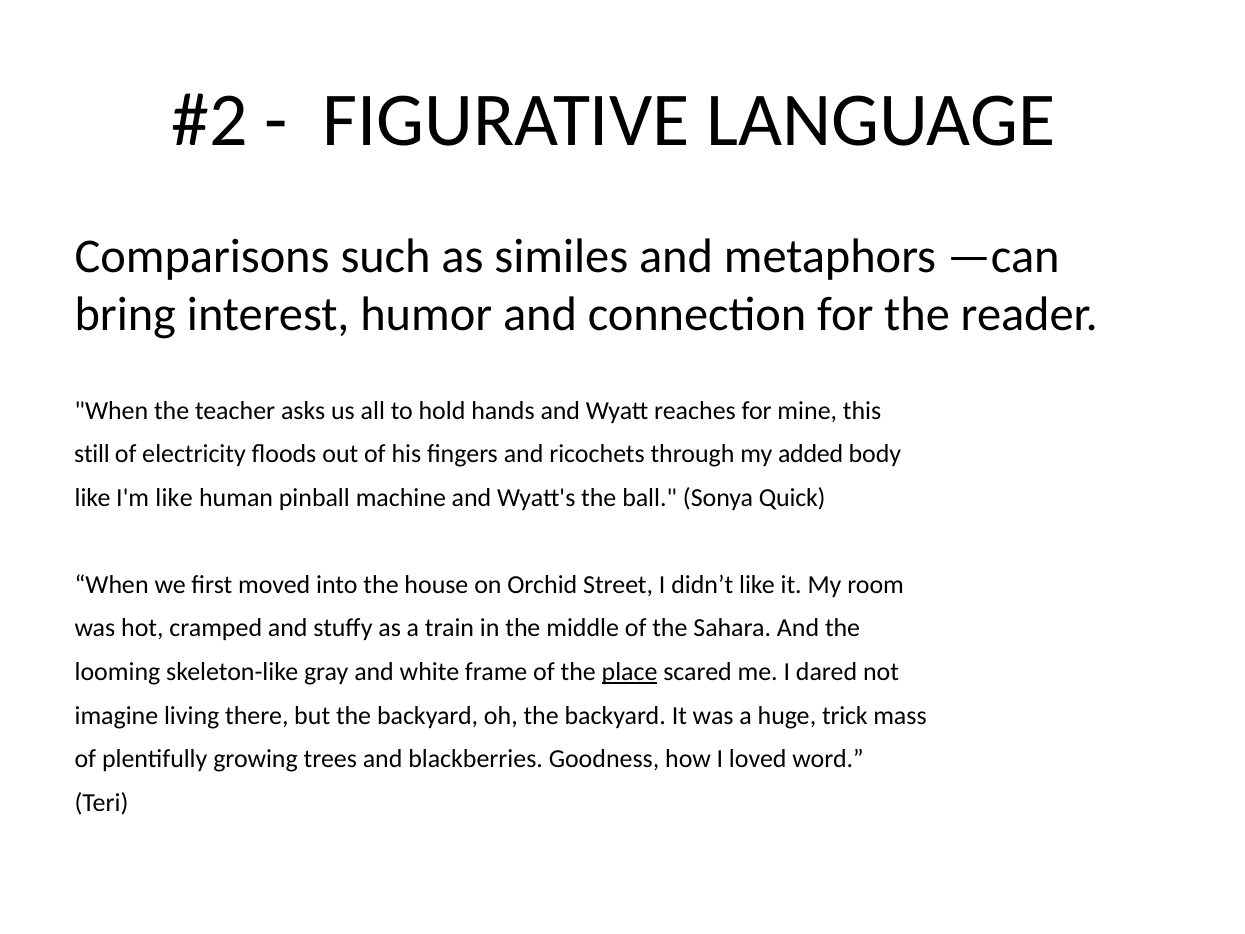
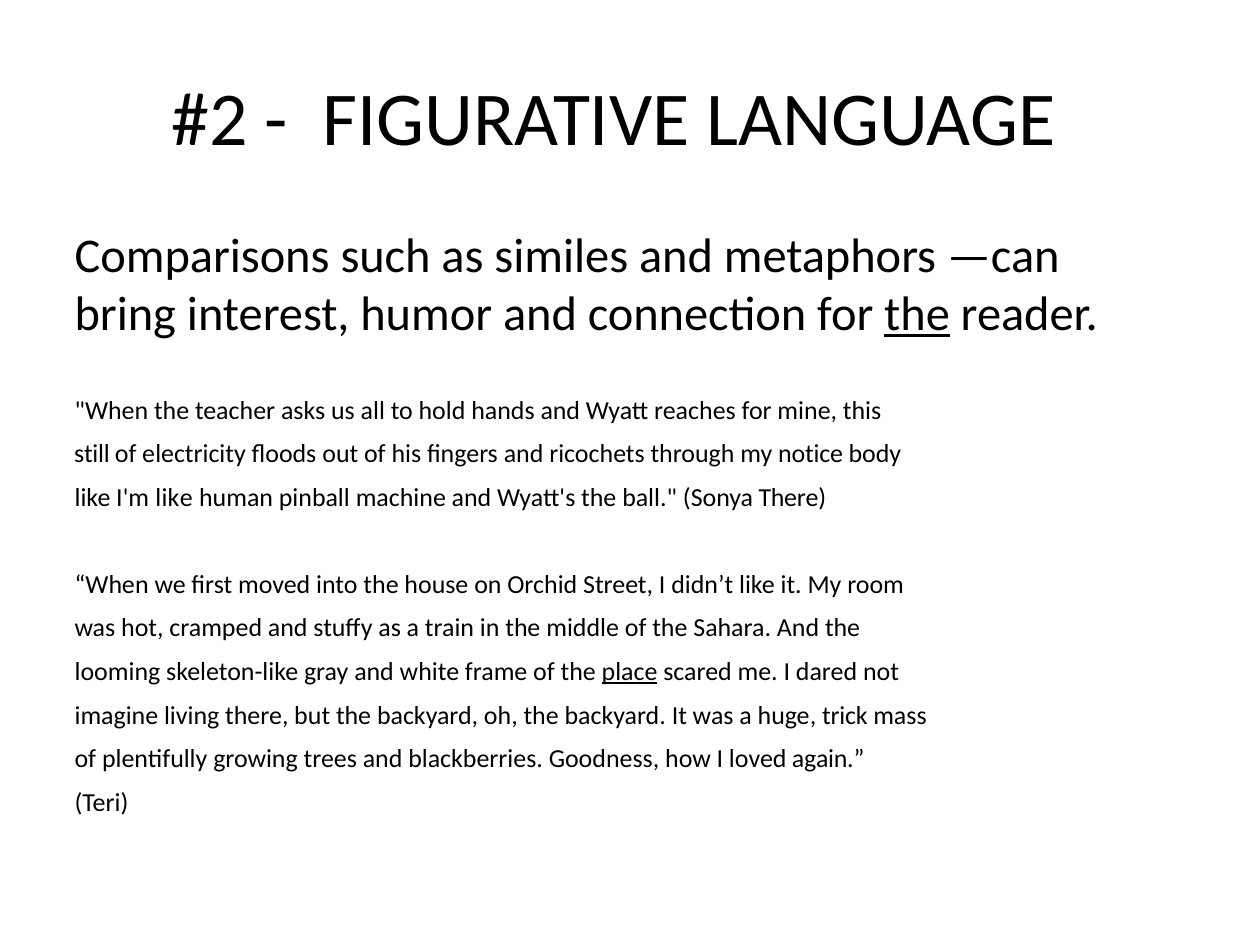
the at (917, 315) underline: none -> present
added: added -> notice
Sonya Quick: Quick -> There
word: word -> again
